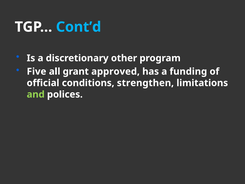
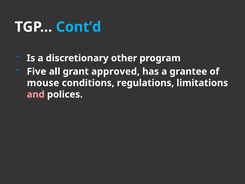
funding: funding -> grantee
official: official -> mouse
strengthen: strengthen -> regulations
and colour: light green -> pink
